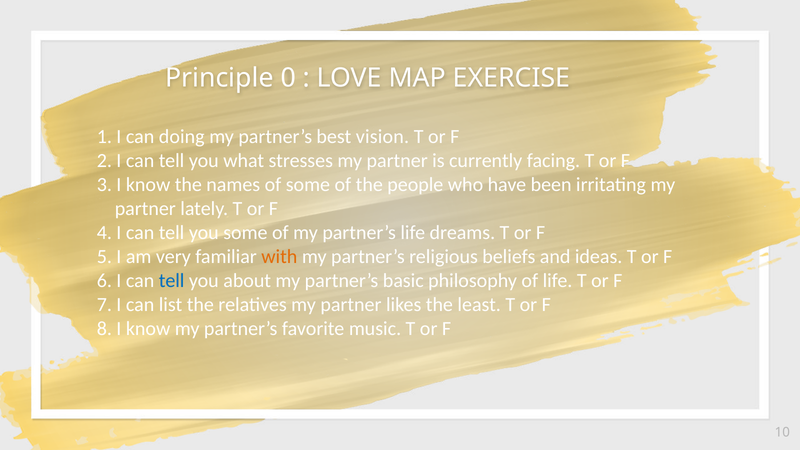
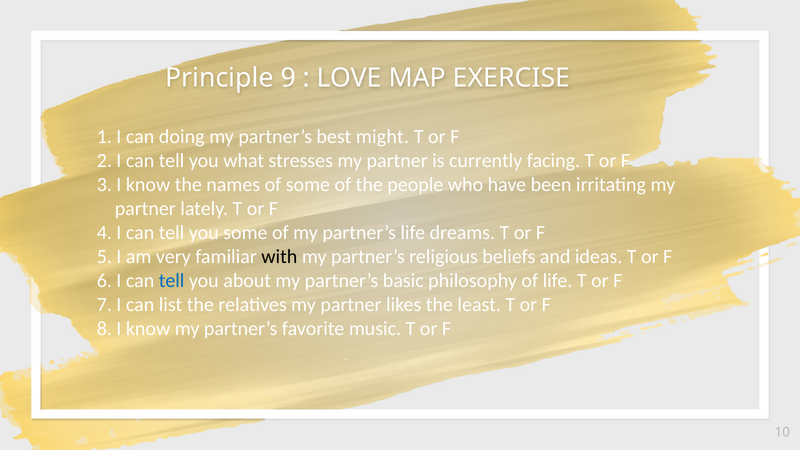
0: 0 -> 9
vision: vision -> might
with colour: orange -> black
